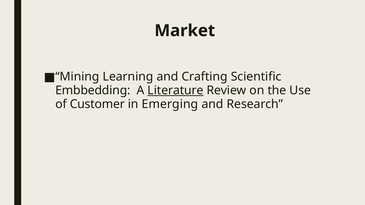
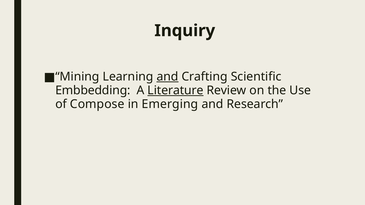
Market: Market -> Inquiry
and at (167, 77) underline: none -> present
Customer: Customer -> Compose
